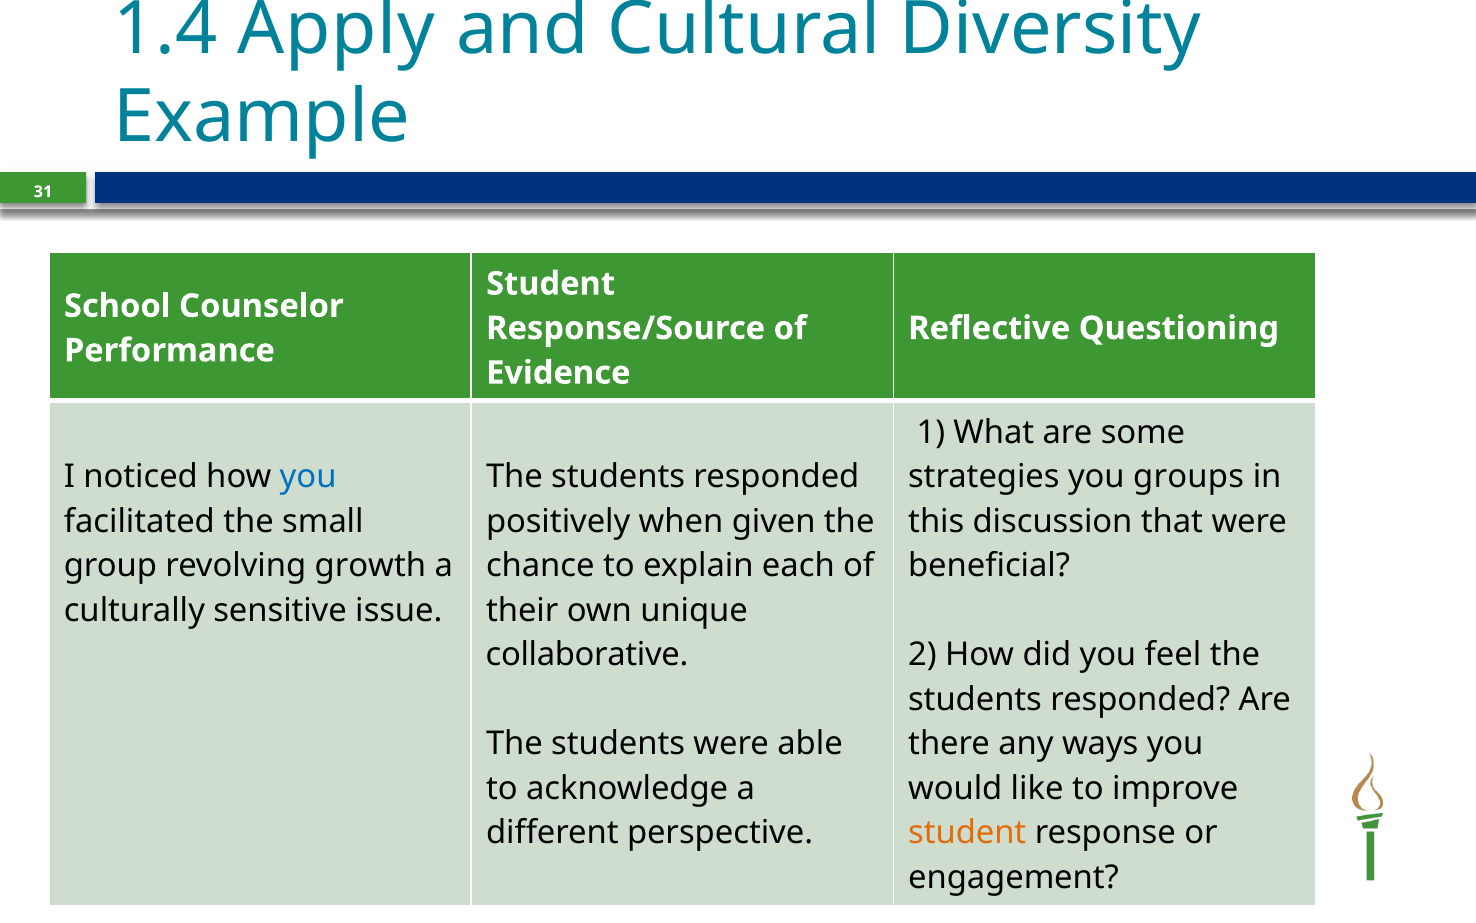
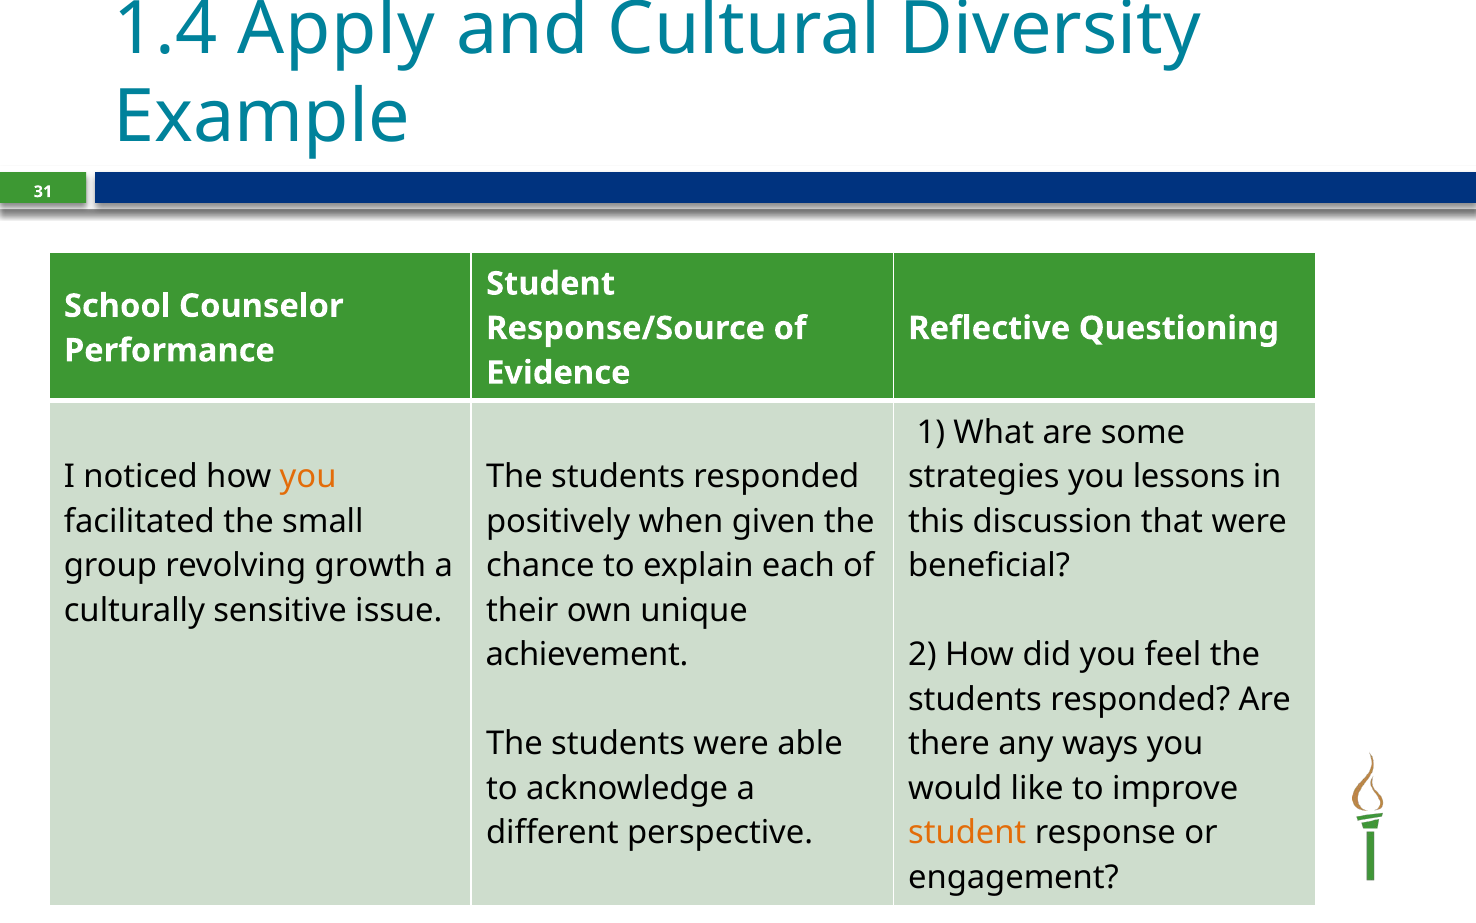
you at (308, 476) colour: blue -> orange
groups: groups -> lessons
collaborative: collaborative -> achievement
